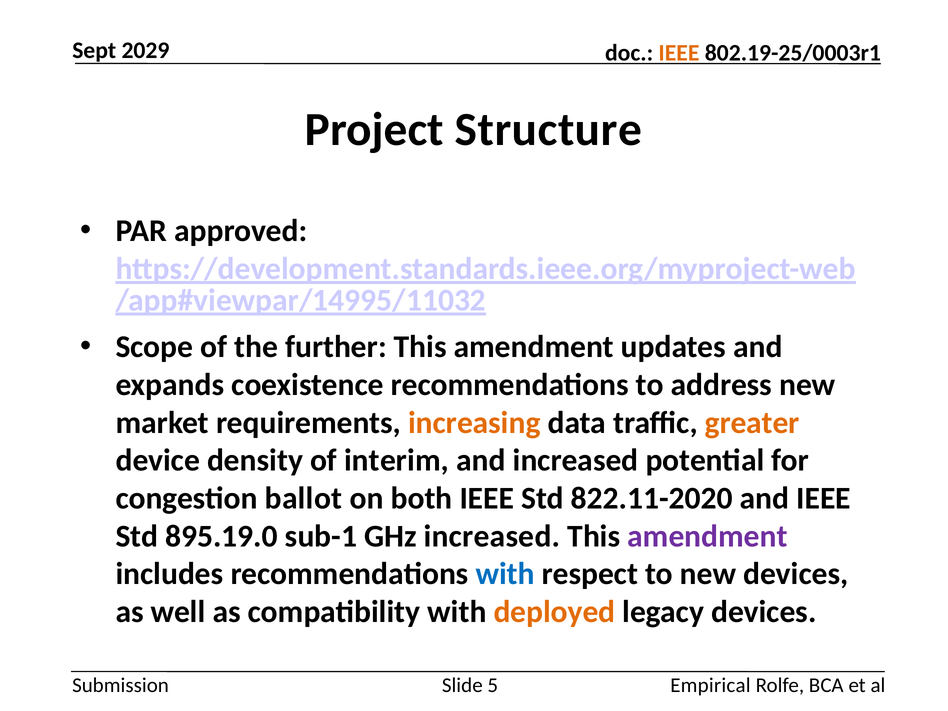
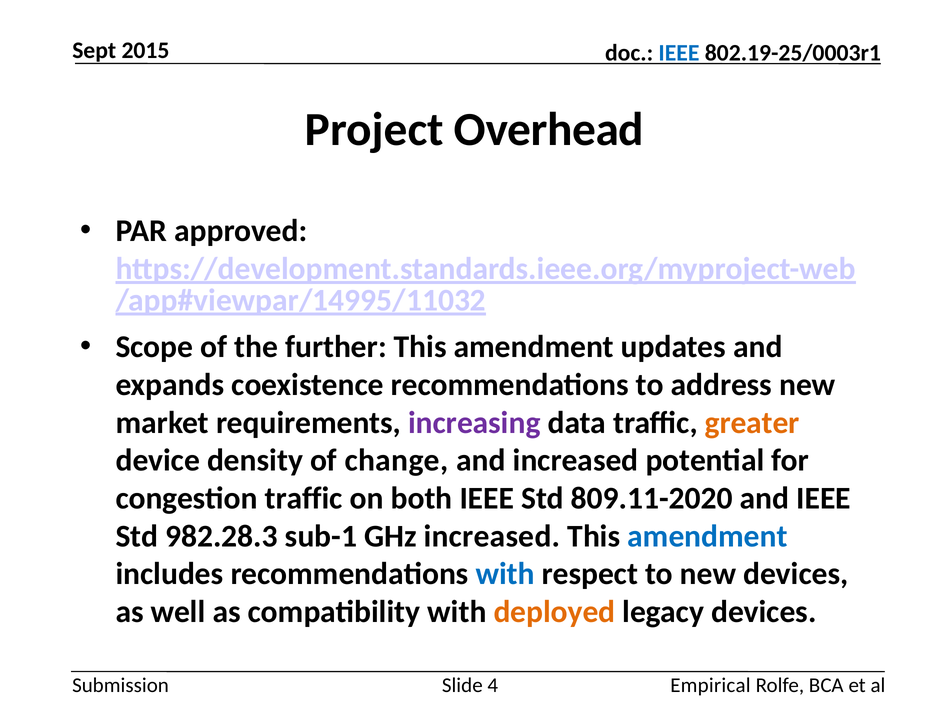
2029: 2029 -> 2015
IEEE at (679, 53) colour: orange -> blue
Structure: Structure -> Overhead
increasing colour: orange -> purple
interim: interim -> change
congestion ballot: ballot -> traffic
822.11-2020: 822.11-2020 -> 809.11-2020
895.19.0: 895.19.0 -> 982.28.3
amendment at (707, 536) colour: purple -> blue
5: 5 -> 4
